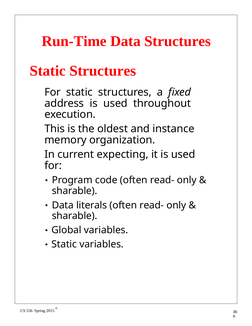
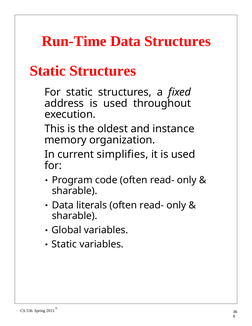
expecting: expecting -> simplifies
